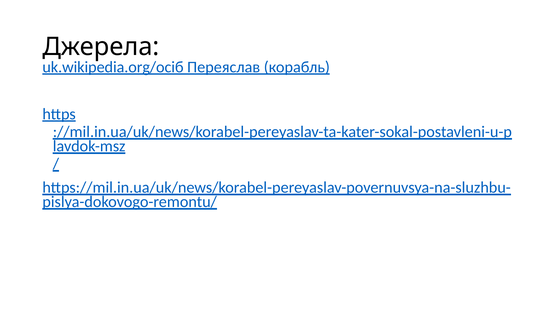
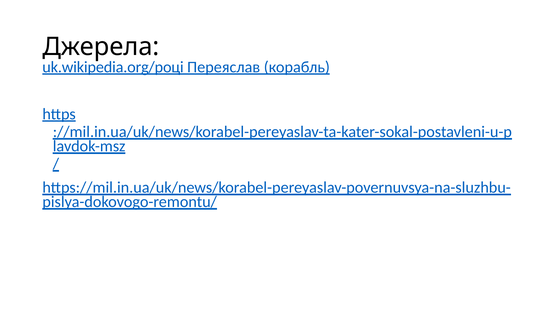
uk.wikipedia.org/осіб: uk.wikipedia.org/осіб -> uk.wikipedia.org/році
